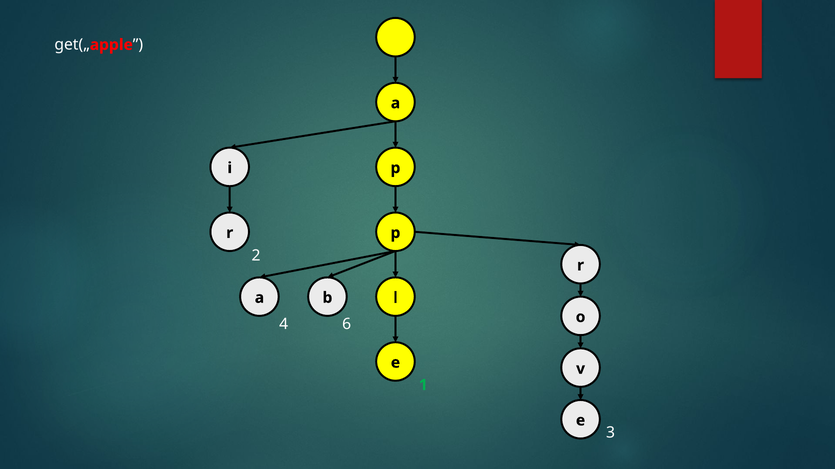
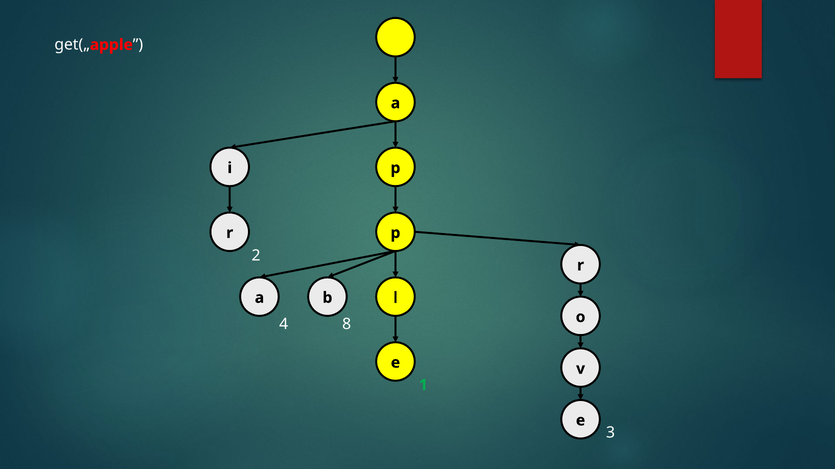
6: 6 -> 8
